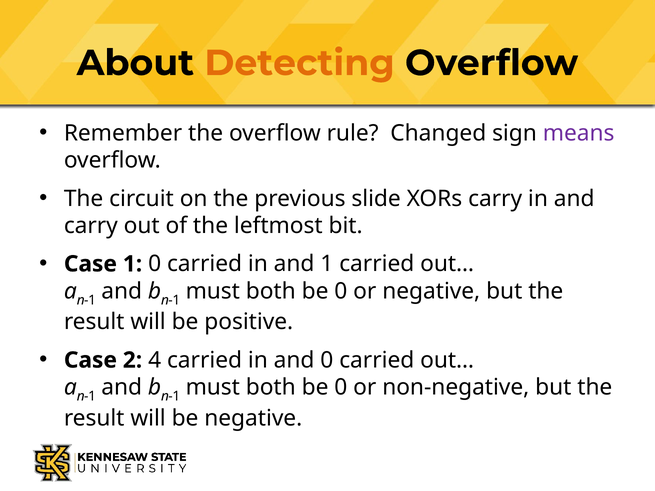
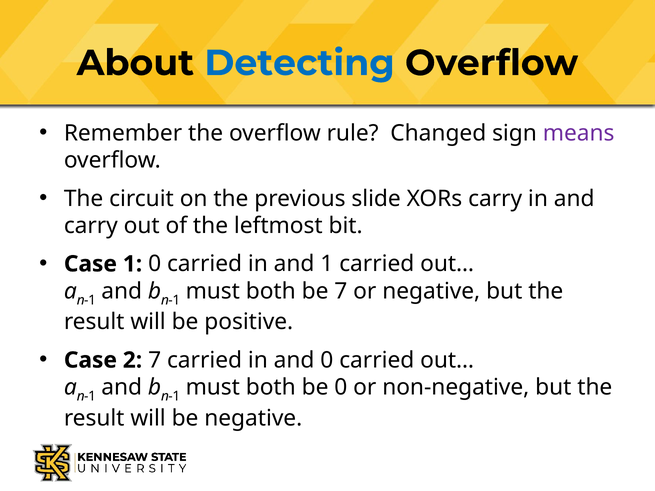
Detecting colour: orange -> blue
0 at (341, 291): 0 -> 7
2 4: 4 -> 7
